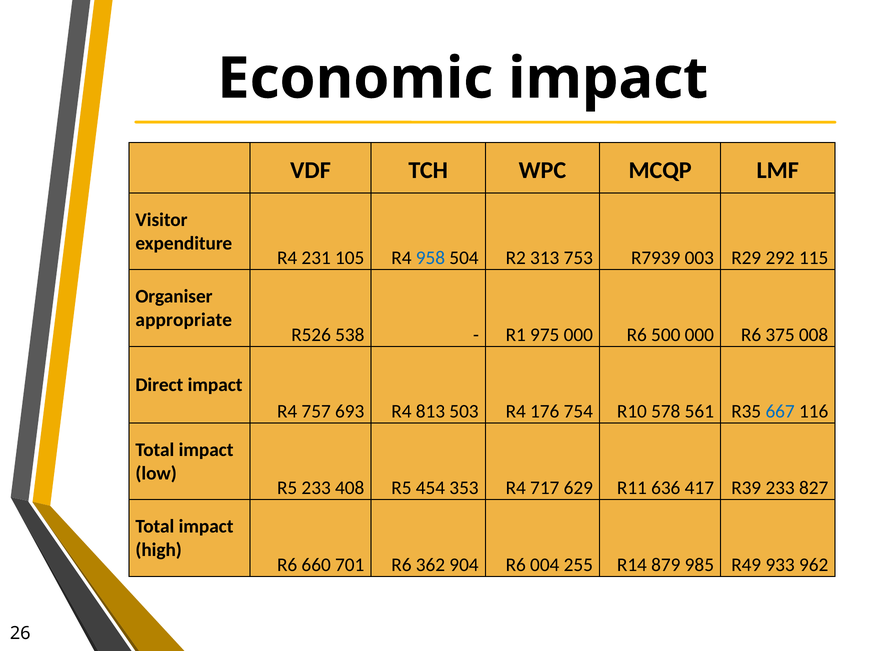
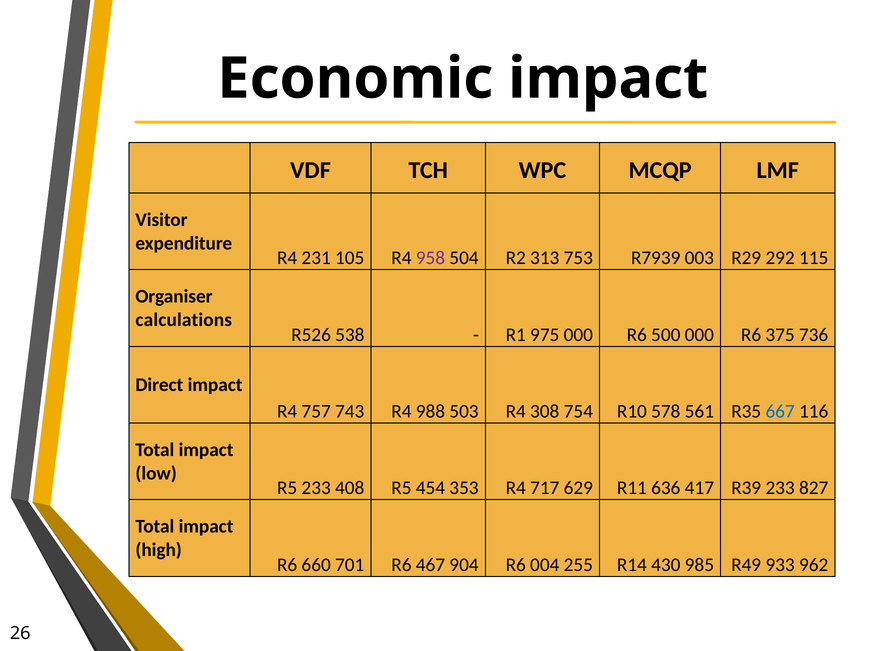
958 colour: blue -> purple
appropriate: appropriate -> calculations
008: 008 -> 736
693: 693 -> 743
813: 813 -> 988
176: 176 -> 308
362: 362 -> 467
879: 879 -> 430
